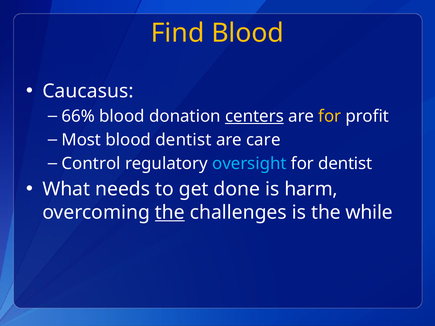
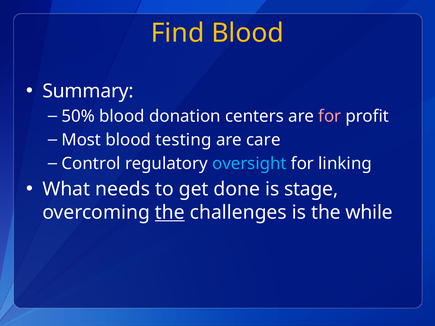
Caucasus: Caucasus -> Summary
66%: 66% -> 50%
centers underline: present -> none
for at (330, 116) colour: yellow -> pink
blood dentist: dentist -> testing
for dentist: dentist -> linking
harm: harm -> stage
